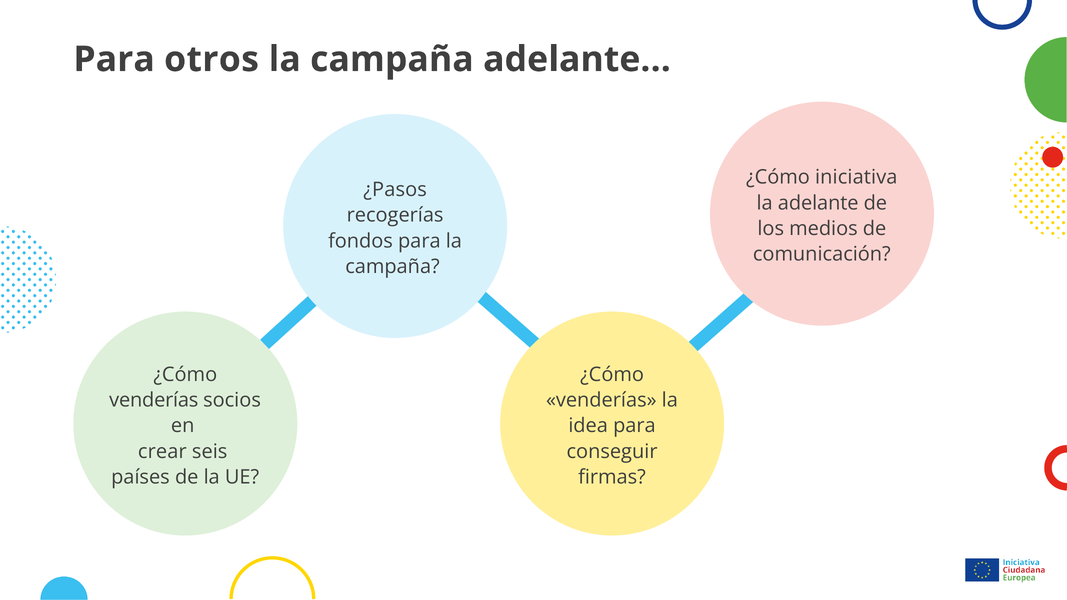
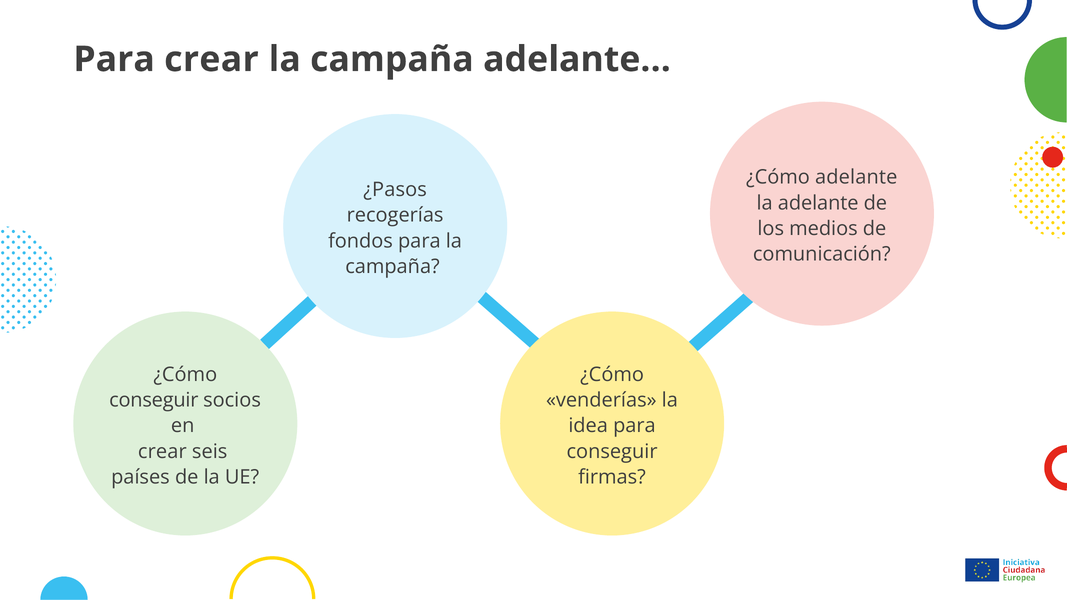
Para otros: otros -> crear
¿Cómo iniciativa: iniciativa -> adelante
venderías at (154, 400): venderías -> conseguir
